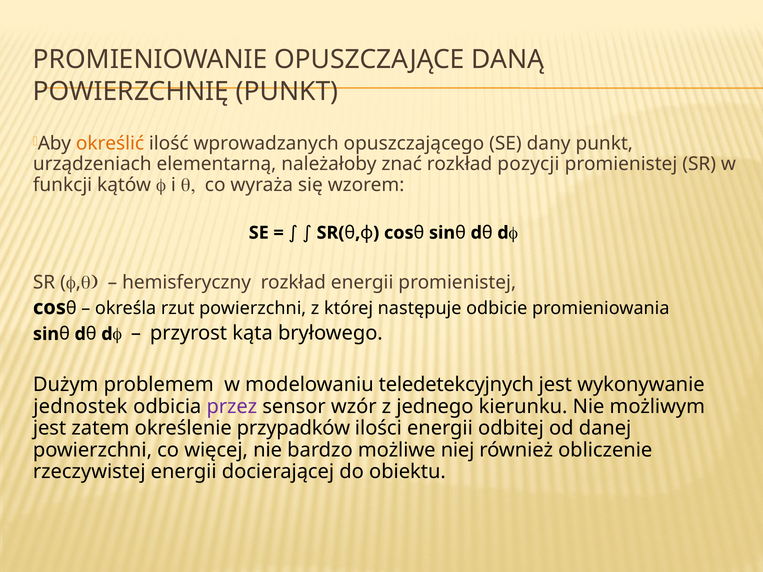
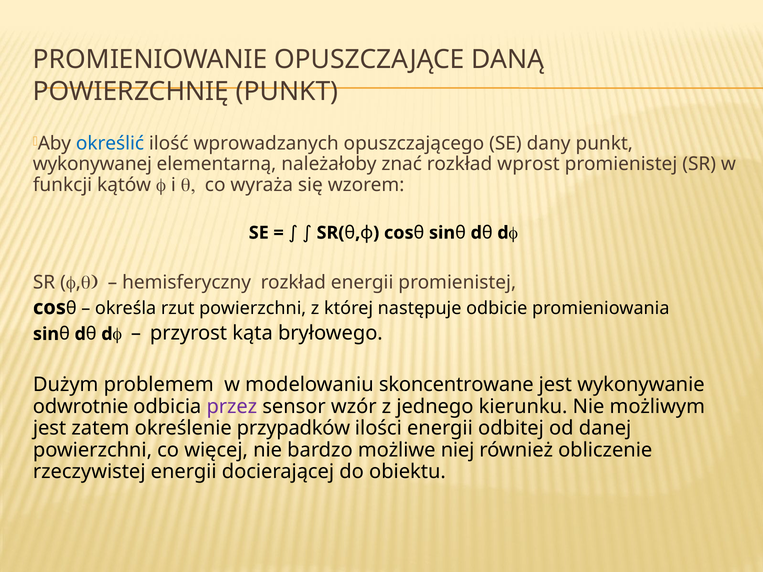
określić colour: orange -> blue
urządzeniach: urządzeniach -> wykonywanej
pozycji: pozycji -> wprost
teledetekcyjnych: teledetekcyjnych -> skoncentrowane
jednostek: jednostek -> odwrotnie
